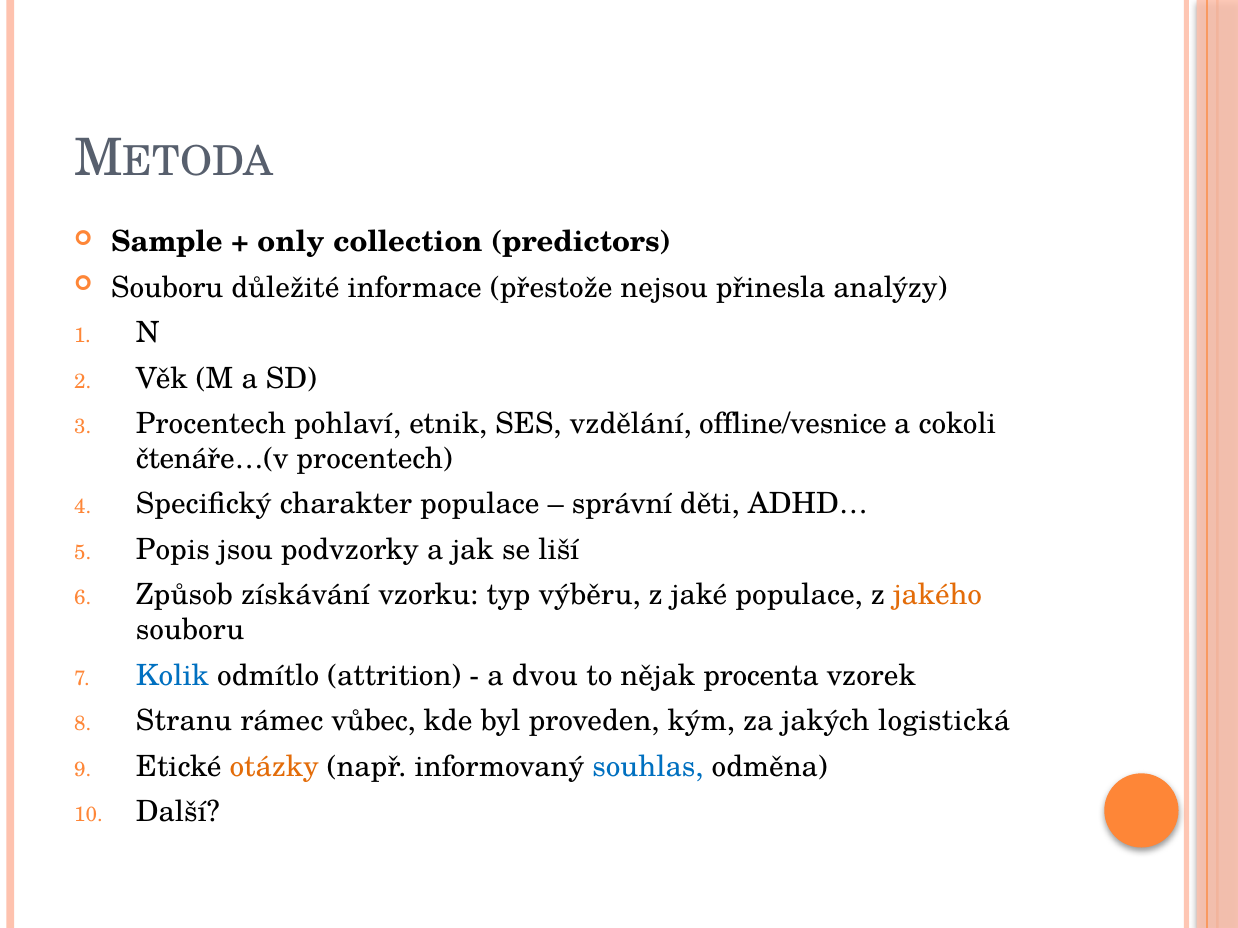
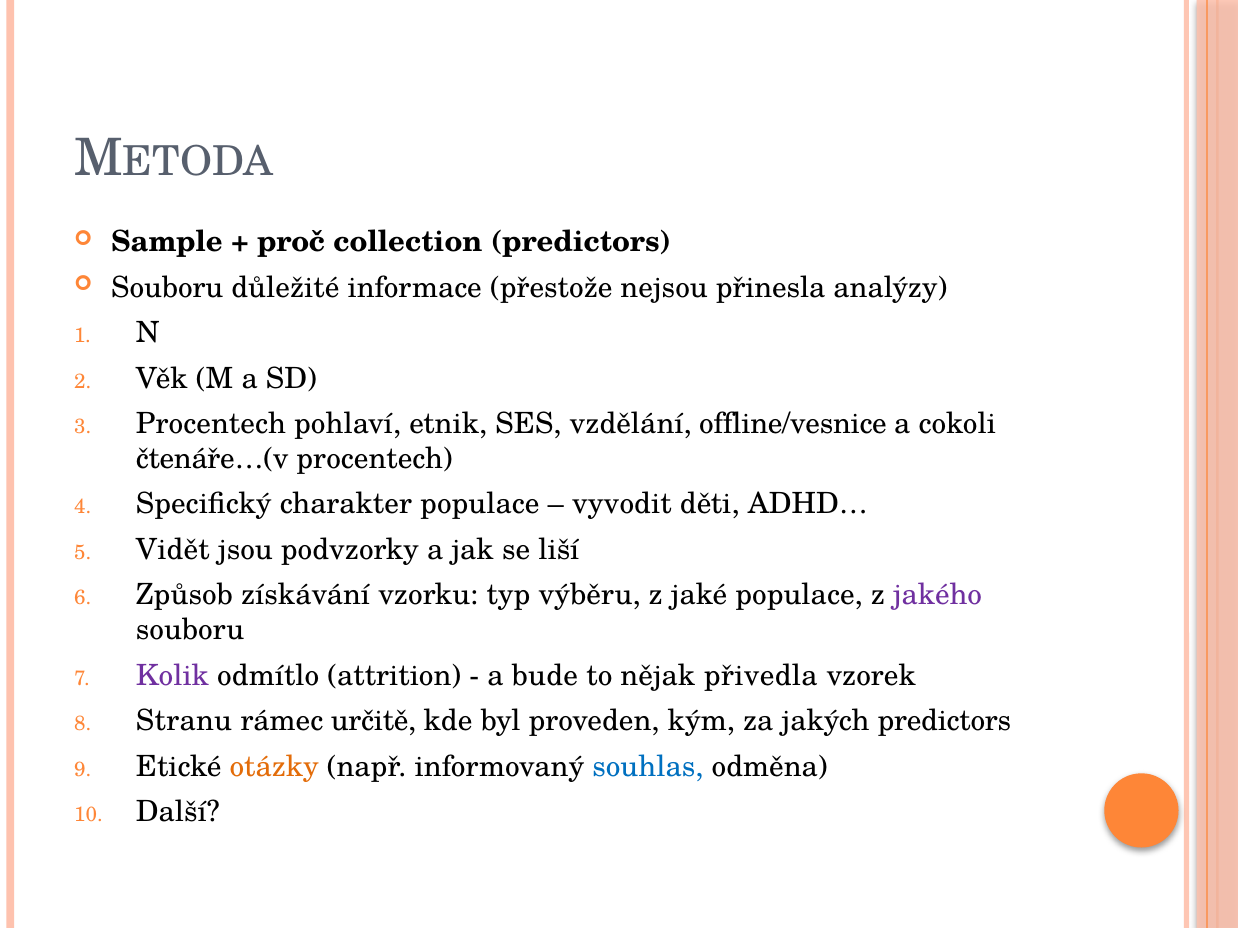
only: only -> proč
správní: správní -> vyvodit
Popis: Popis -> Vidět
jakého colour: orange -> purple
Kolik colour: blue -> purple
dvou: dvou -> bude
procenta: procenta -> přivedla
vůbec: vůbec -> určitě
jakých logistická: logistická -> predictors
